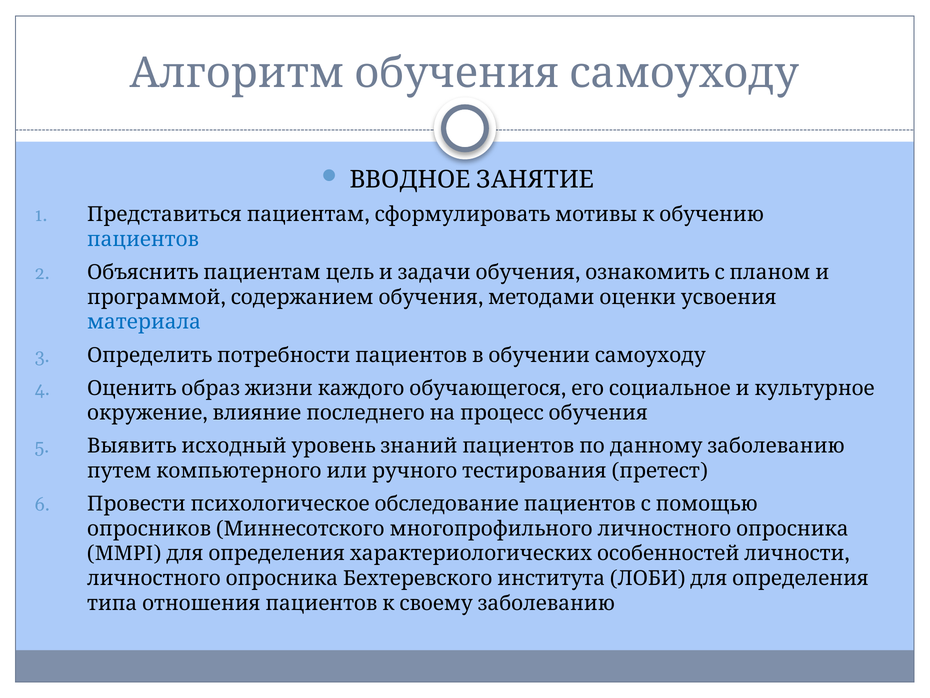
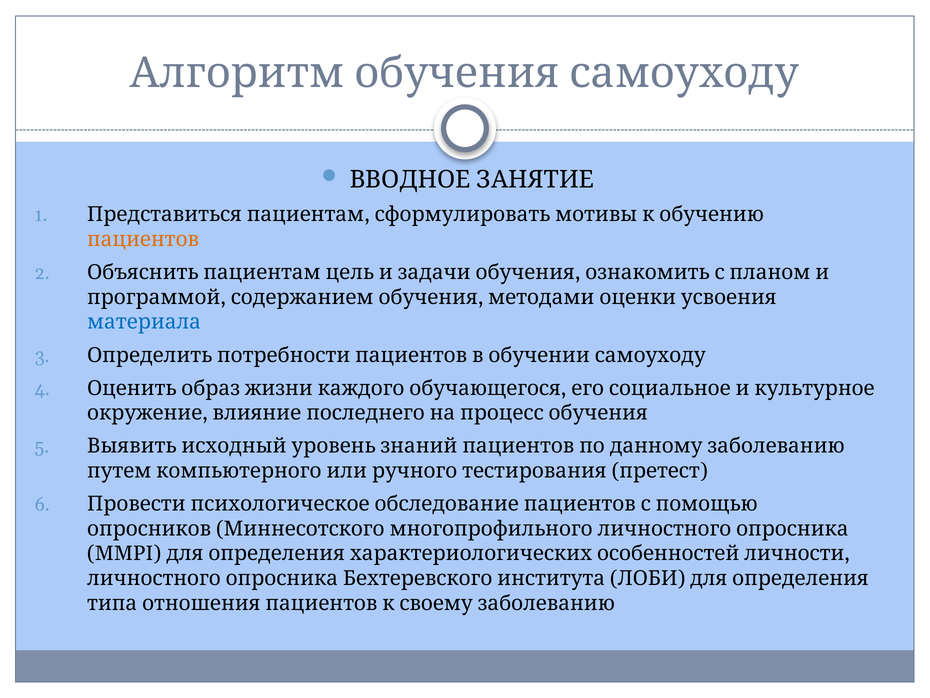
пациентов colour: blue -> orange
